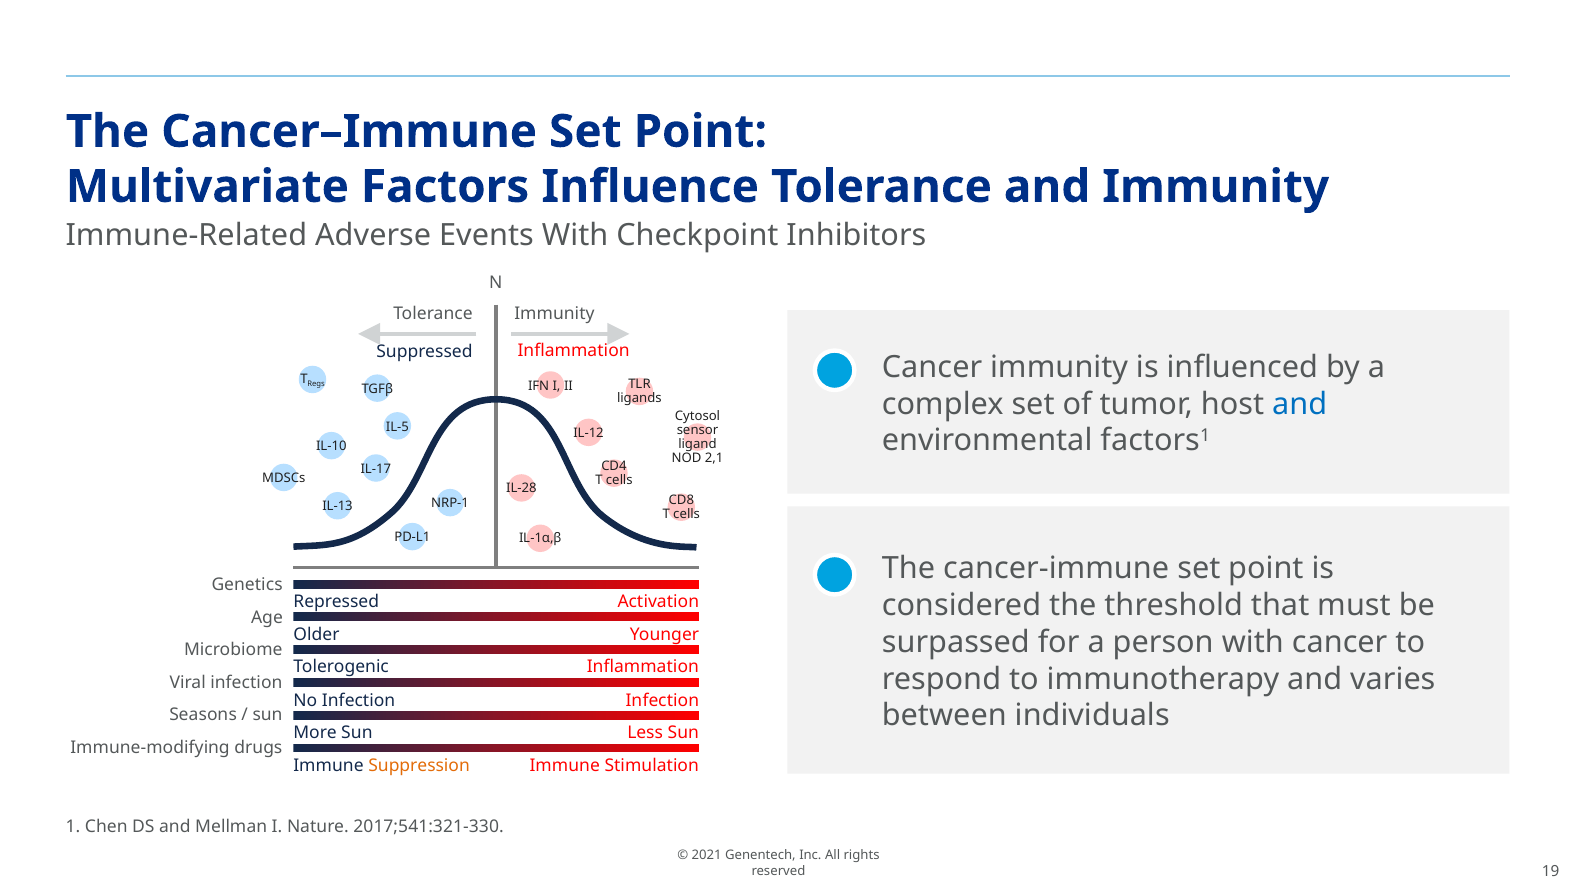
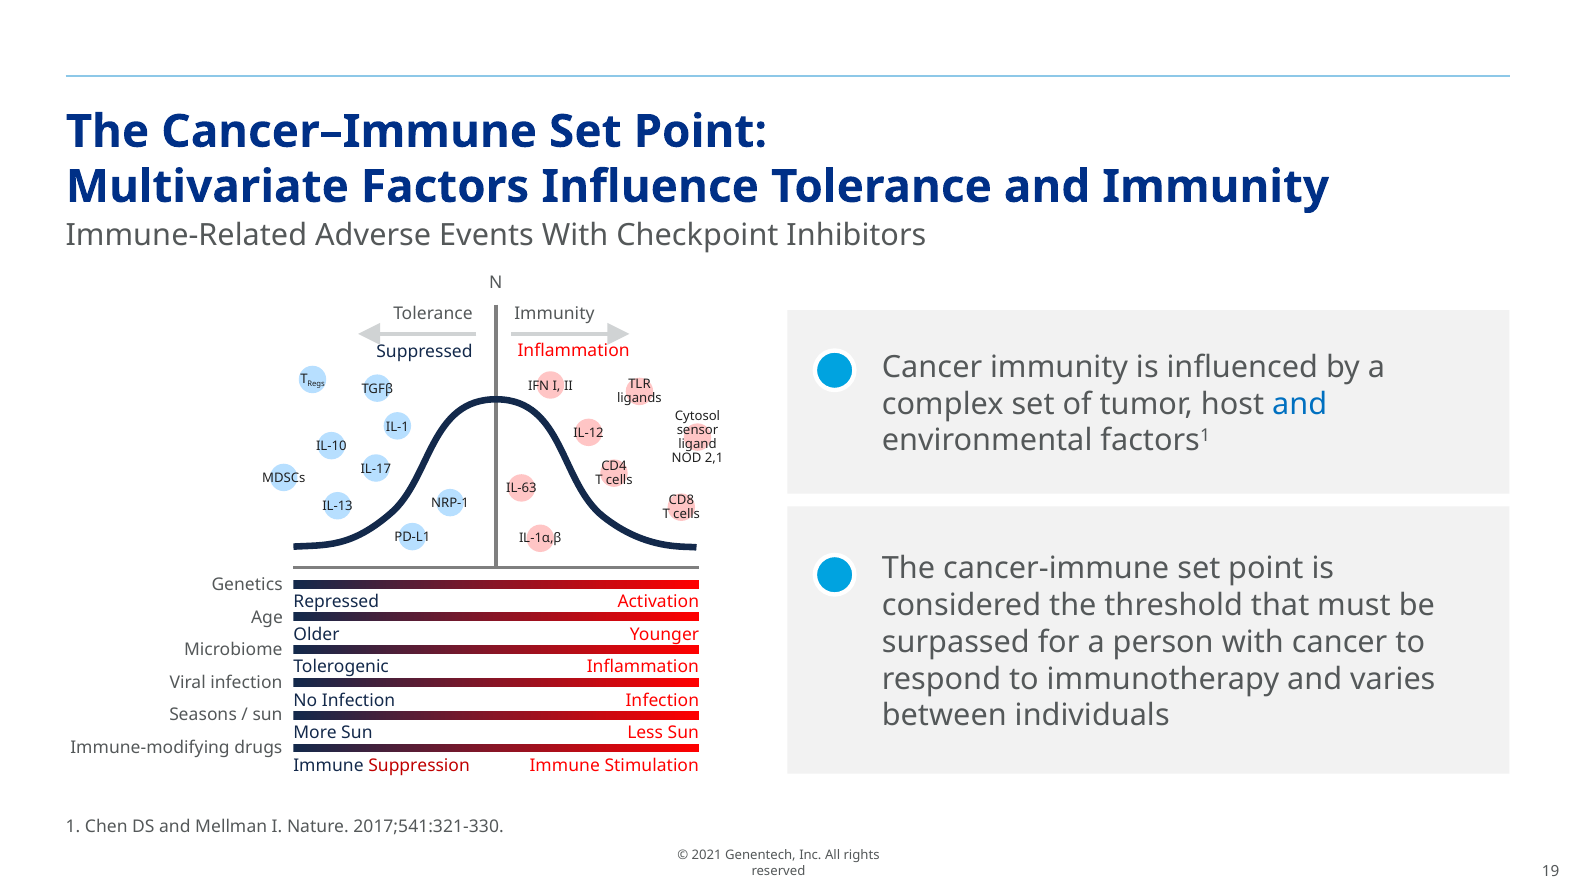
IL-5: IL-5 -> IL-1
IL-28: IL-28 -> IL-63
Suppression colour: orange -> red
